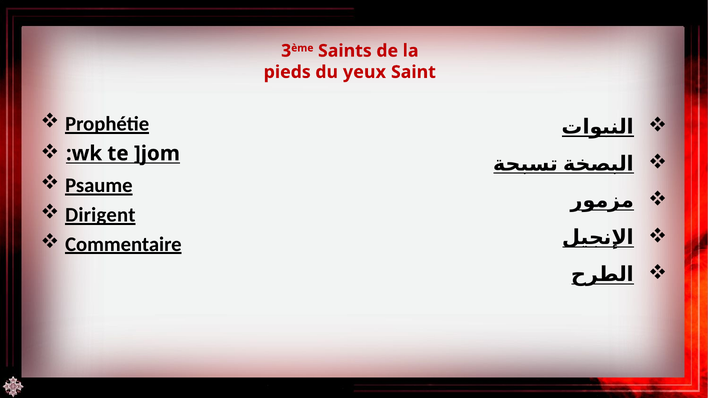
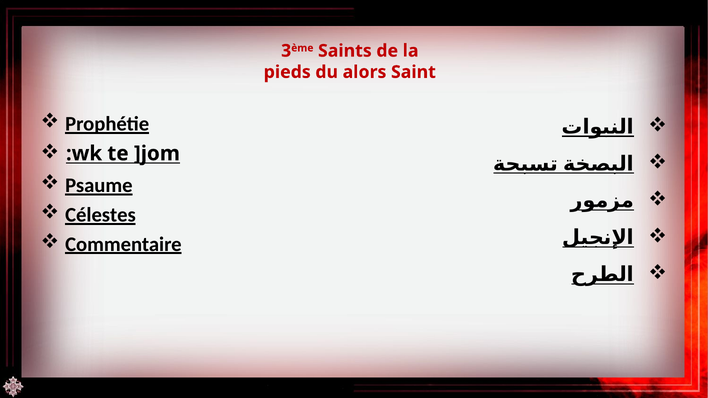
yeux: yeux -> alors
Dirigent: Dirigent -> Célestes
